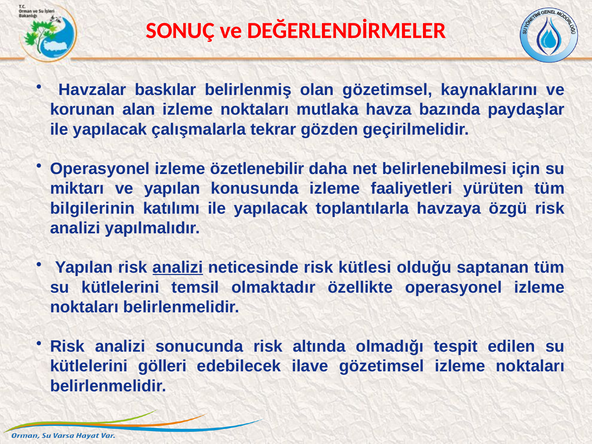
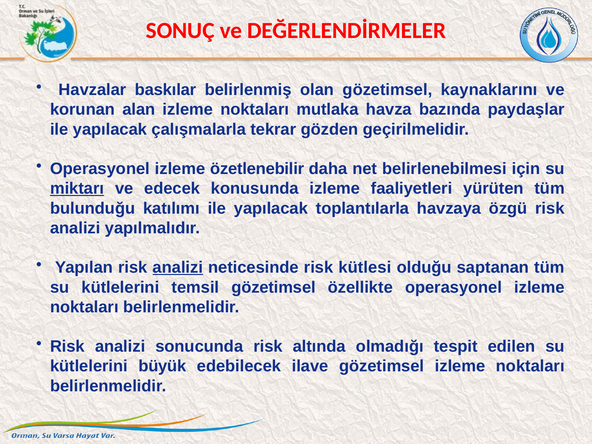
miktarı underline: none -> present
ve yapılan: yapılan -> edecek
bilgilerinin: bilgilerinin -> bulunduğu
temsil olmaktadır: olmaktadır -> gözetimsel
gölleri: gölleri -> büyük
